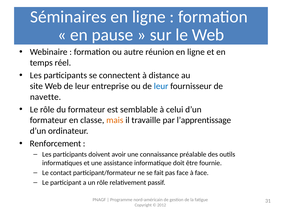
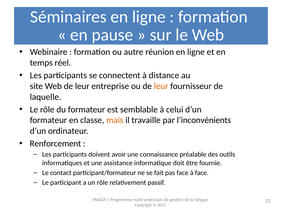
leur at (161, 86) colour: blue -> orange
navette: navette -> laquelle
l’apprentissage: l’apprentissage -> l’inconvénients
